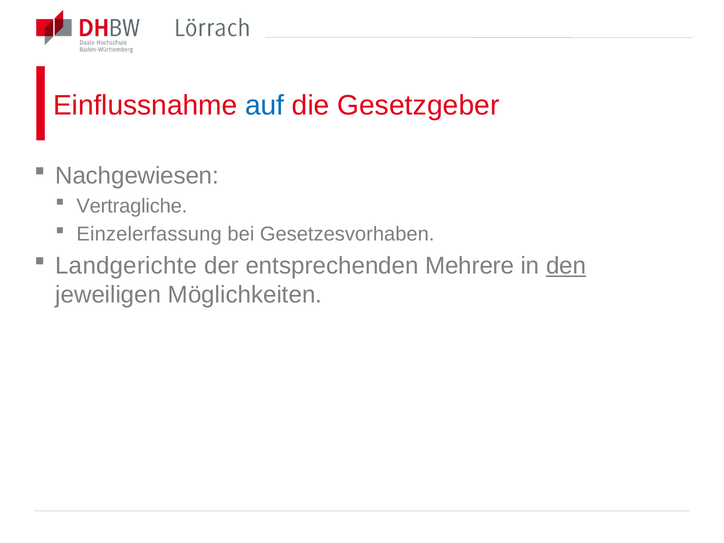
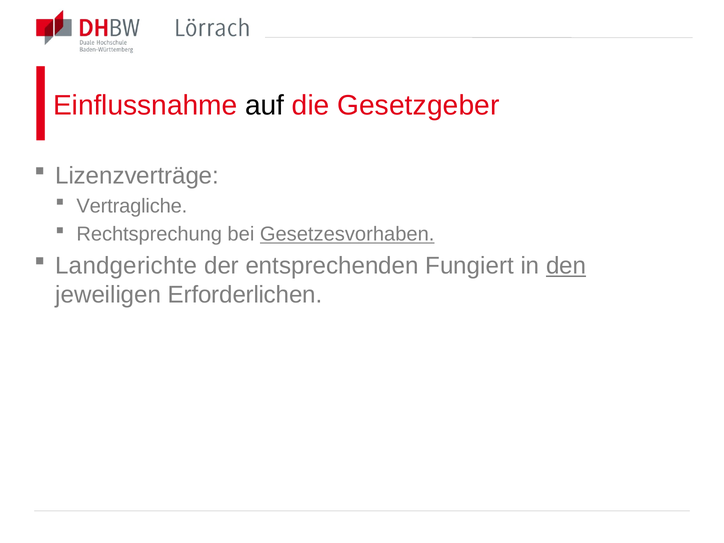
auf colour: blue -> black
Nachgewiesen: Nachgewiesen -> Lizenzverträge
Einzelerfassung: Einzelerfassung -> Rechtsprechung
Gesetzesvorhaben underline: none -> present
Mehrere: Mehrere -> Fungiert
Möglichkeiten: Möglichkeiten -> Erforderlichen
